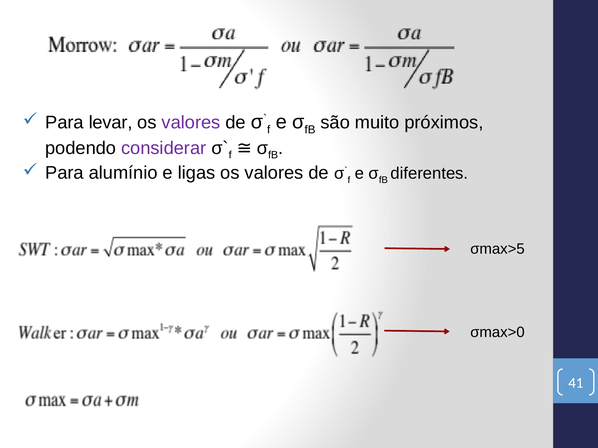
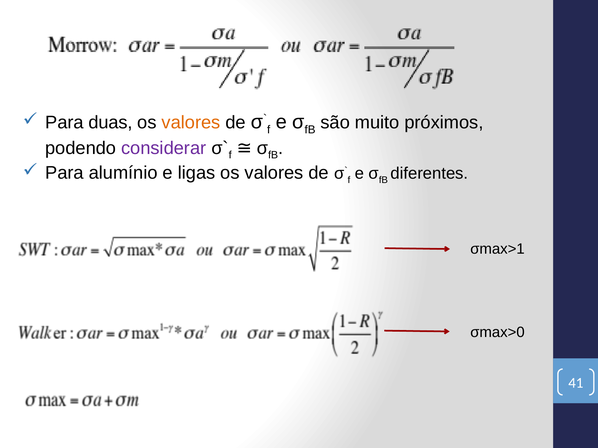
levar: levar -> duas
valores at (191, 123) colour: purple -> orange
σmax>5: σmax>5 -> σmax>1
